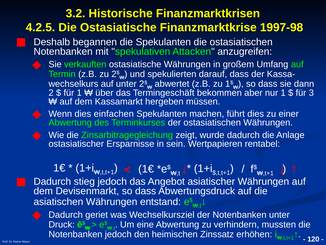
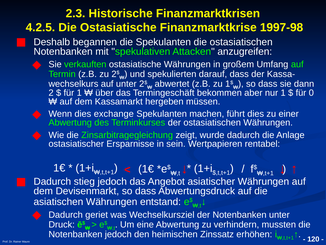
3.2: 3.2 -> 2.3
3: 3 -> 0
einfachen: einfachen -> exchange
